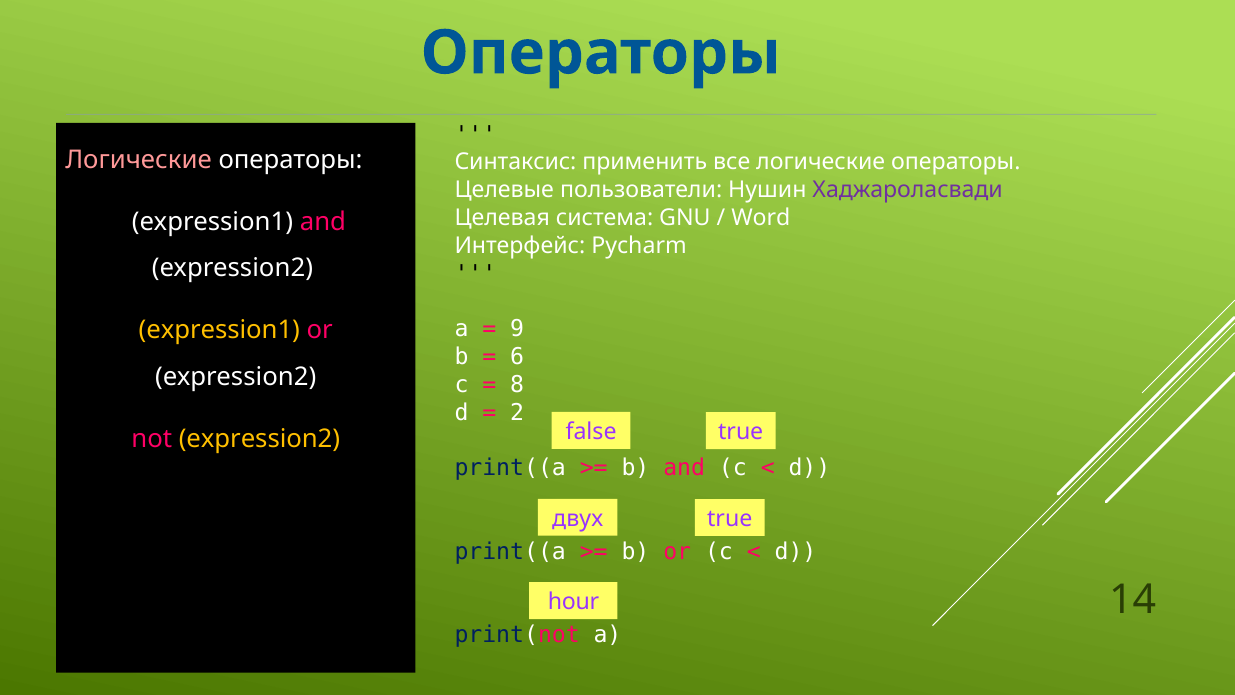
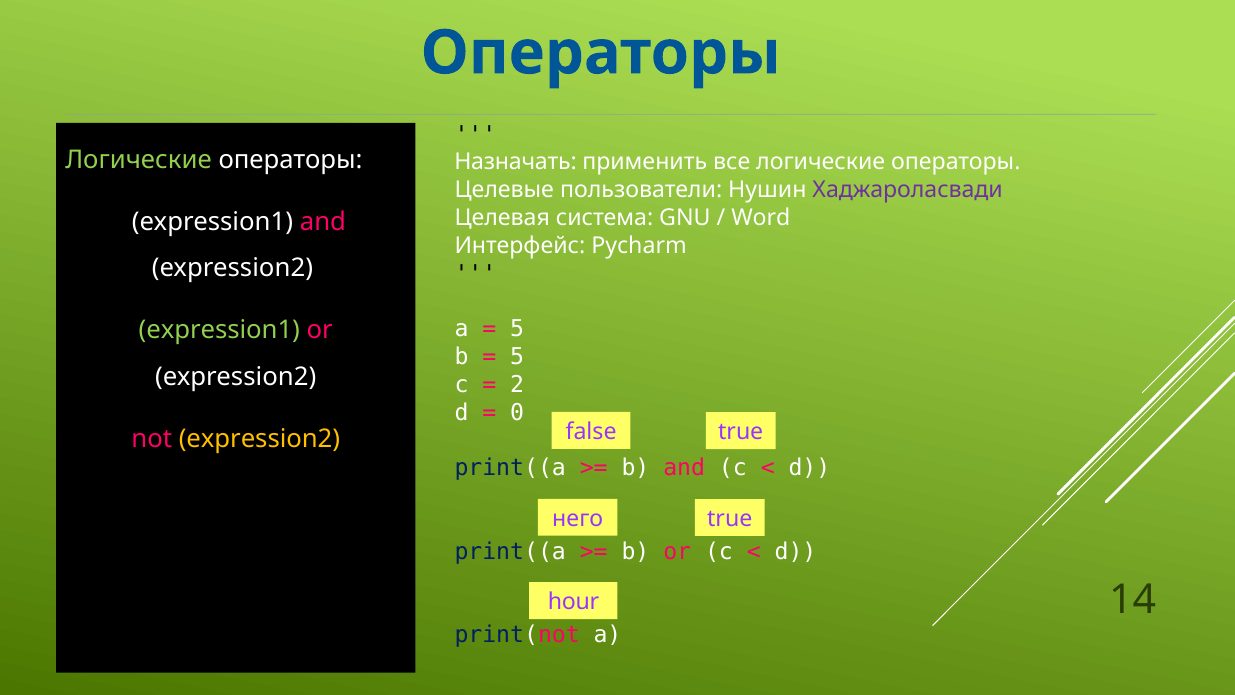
Логические at (139, 160) colour: pink -> light green
Синтаксис: Синтаксис -> Назначать
9 at (517, 329): 9 -> 5
expression1 at (219, 330) colour: yellow -> light green
6 at (517, 357): 6 -> 5
8: 8 -> 2
2: 2 -> 0
двух: двух -> него
